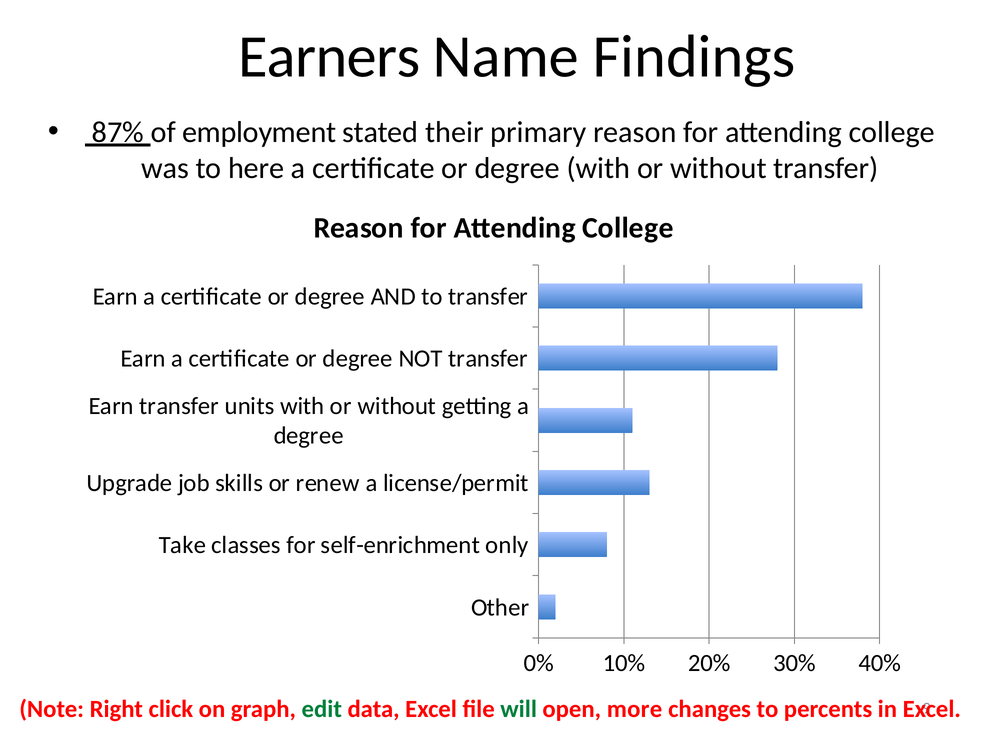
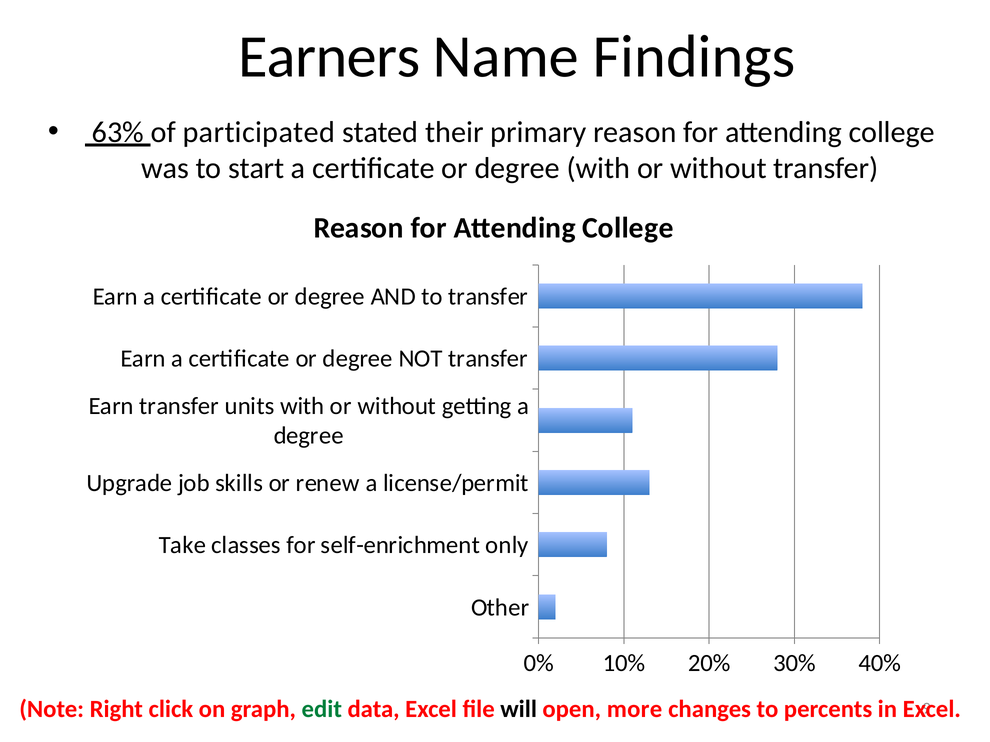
87%: 87% -> 63%
employment: employment -> participated
here: here -> start
will colour: green -> black
